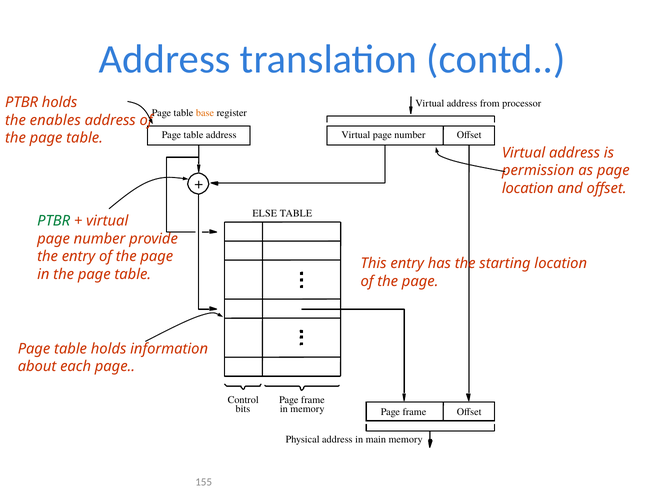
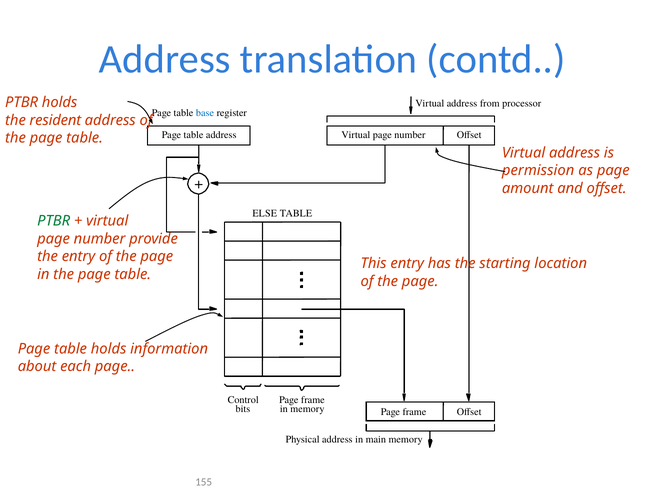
base colour: orange -> blue
enables: enables -> resident
location at (528, 188): location -> amount
